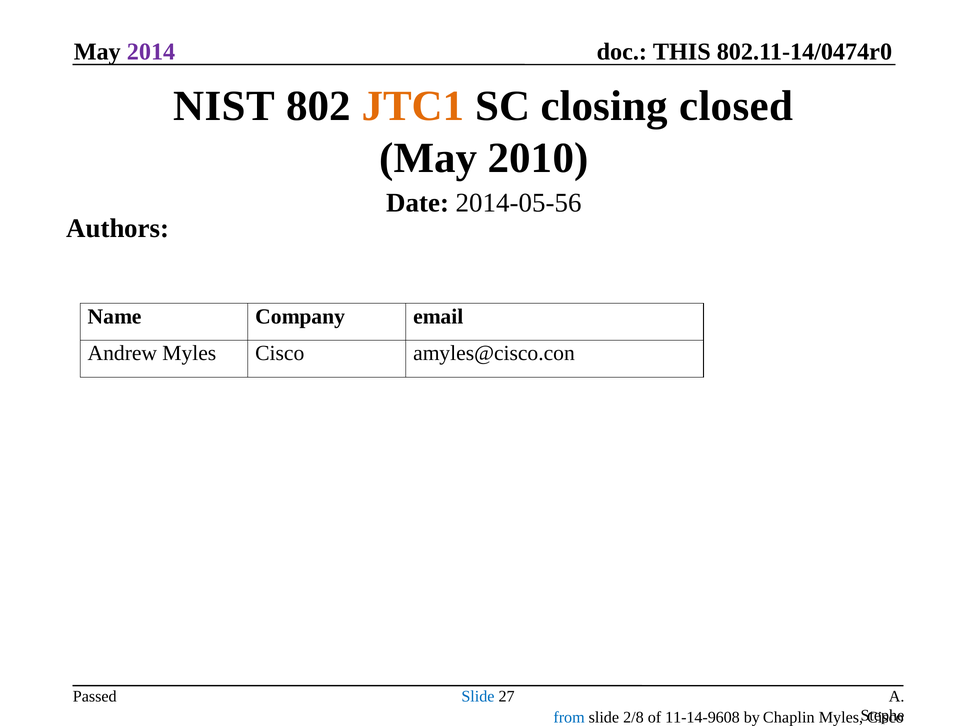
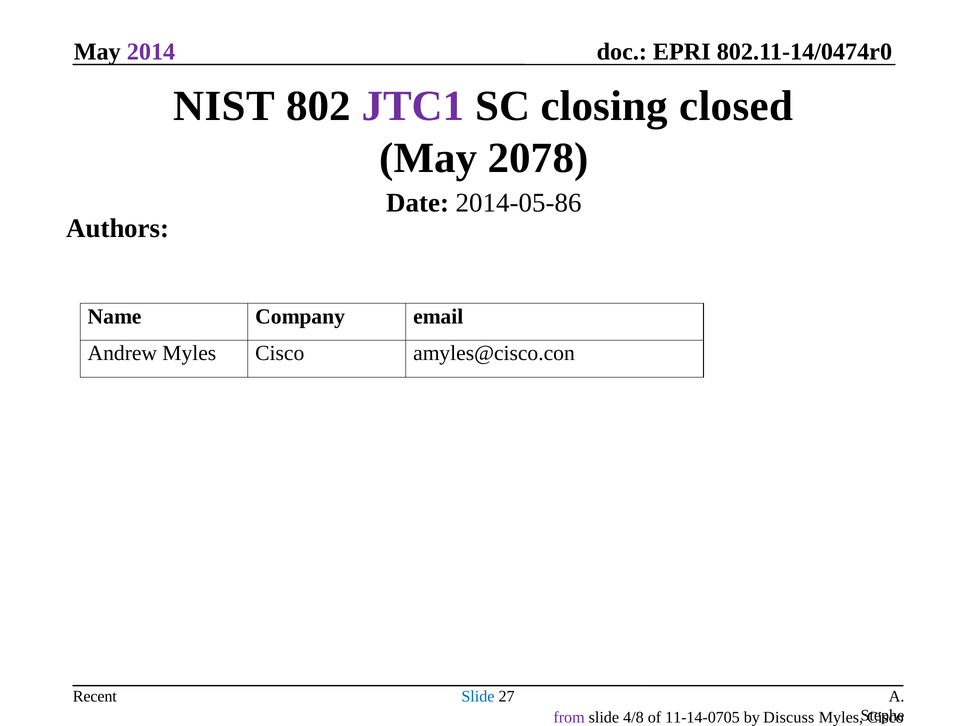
THIS: THIS -> EPRI
JTC1 colour: orange -> purple
2010: 2010 -> 2078
2014-05-56: 2014-05-56 -> 2014-05-86
Passed: Passed -> Recent
from colour: blue -> purple
2/8: 2/8 -> 4/8
11-14-9608: 11-14-9608 -> 11-14-0705
Chaplin: Chaplin -> Discuss
